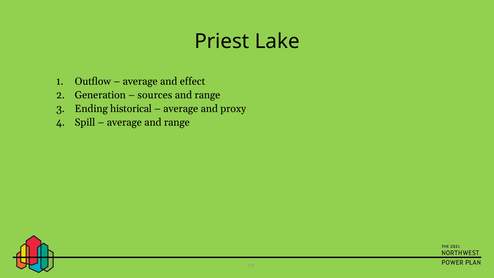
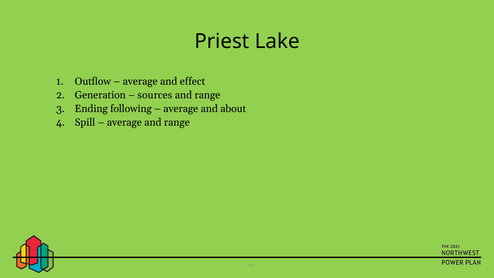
historical: historical -> following
proxy: proxy -> about
